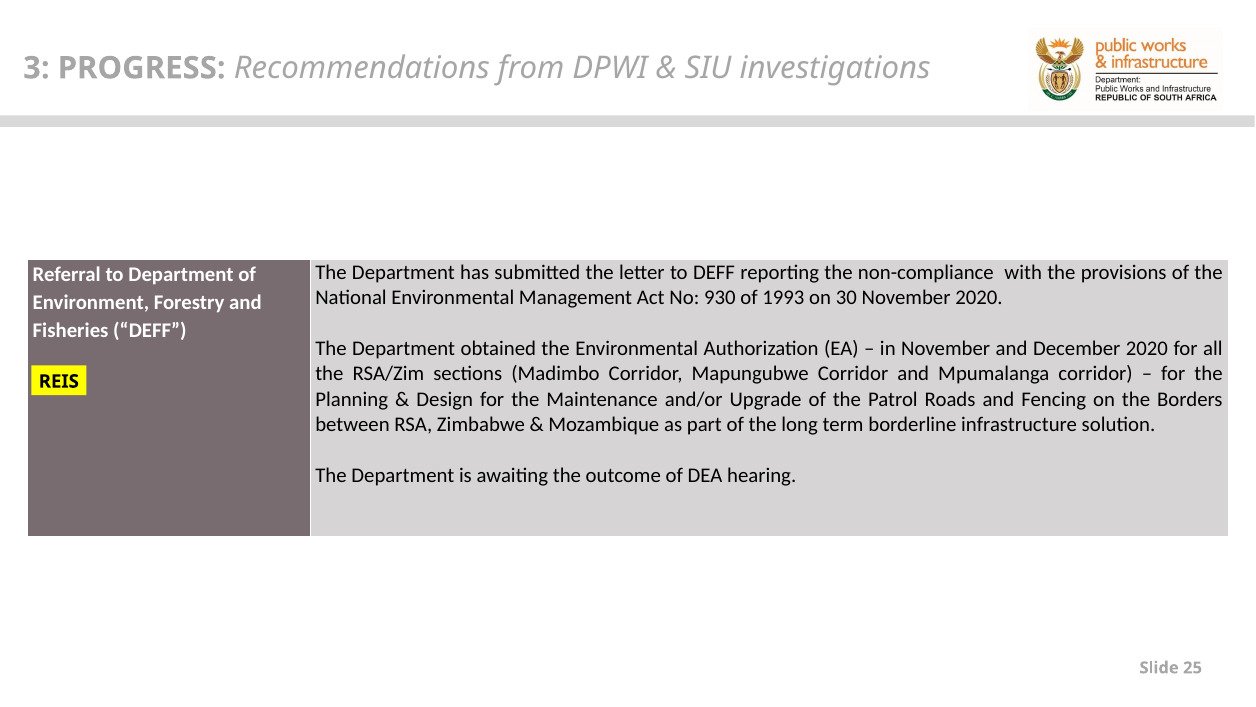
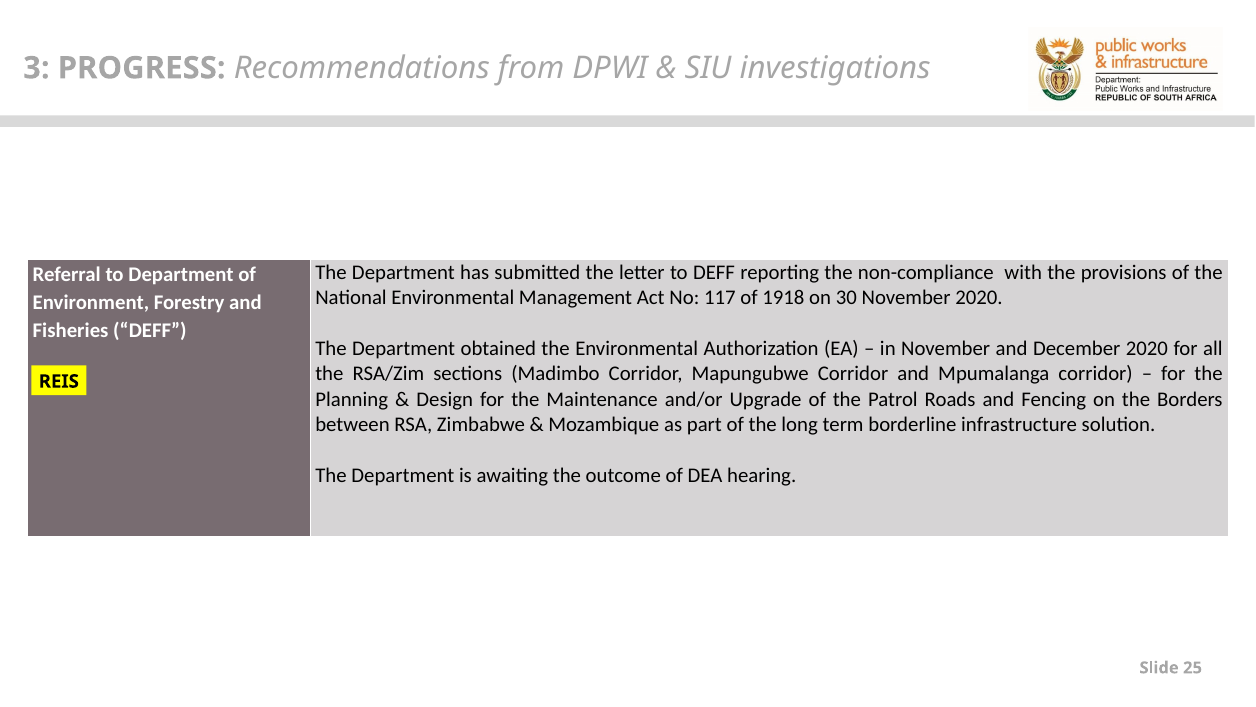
930: 930 -> 117
1993: 1993 -> 1918
